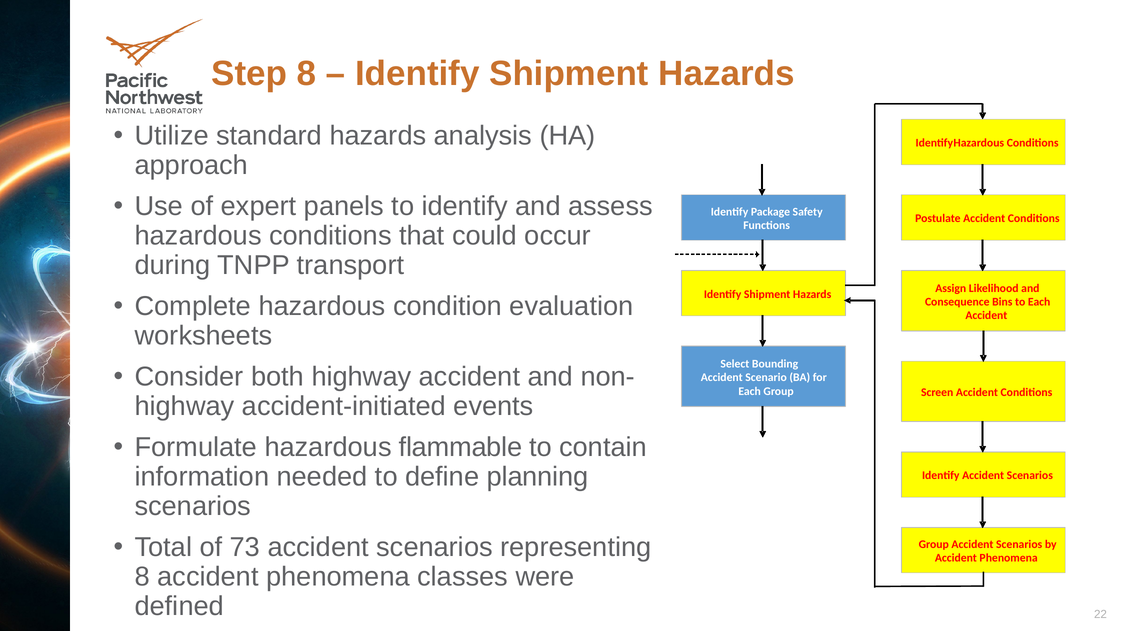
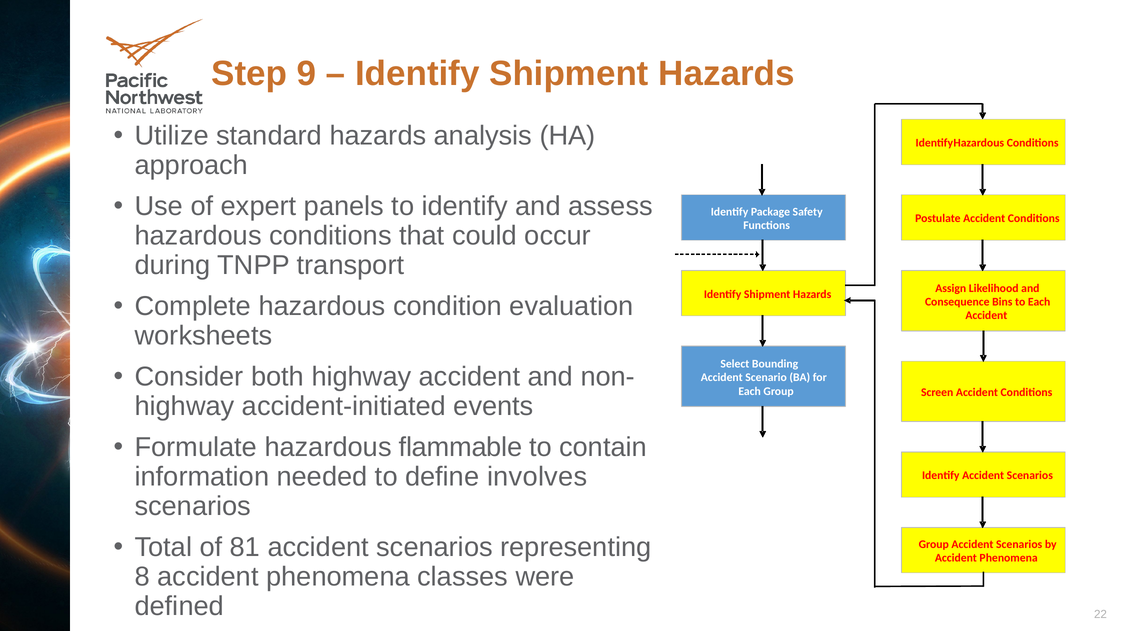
Step 8: 8 -> 9
planning: planning -> involves
73: 73 -> 81
